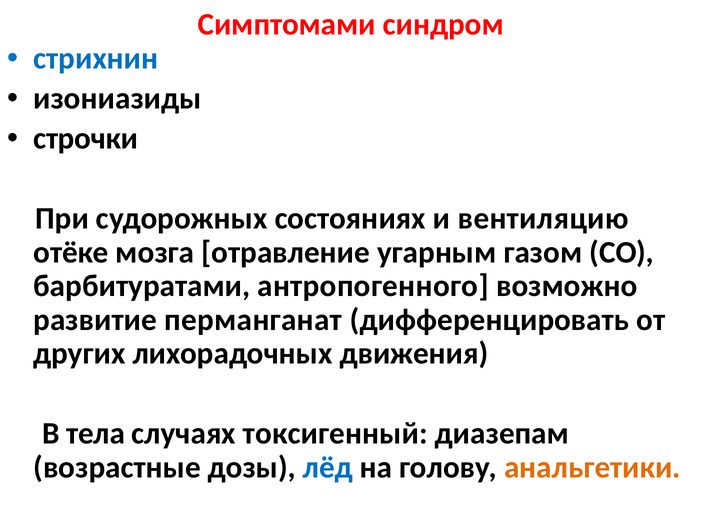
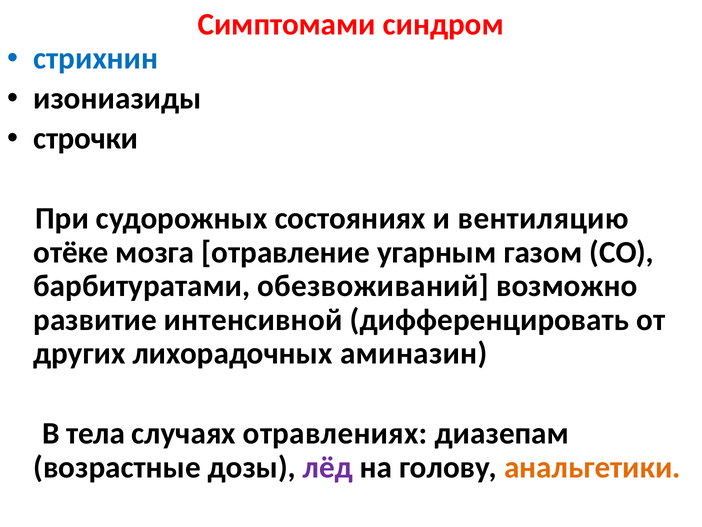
антропогенного: антропогенного -> обезвоживаний
перманганат: перманганат -> интенсивной
движения: движения -> аминазин
токсигенный: токсигенный -> отравлениях
лёд colour: blue -> purple
